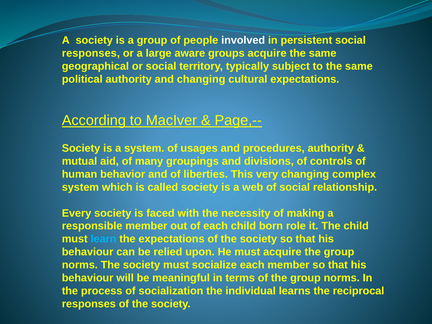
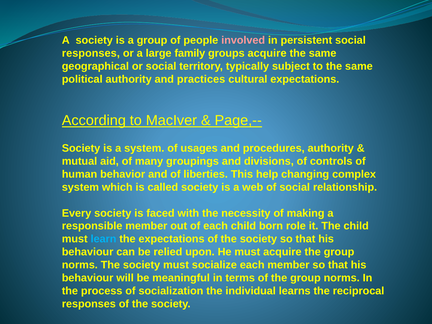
involved colour: white -> pink
aware: aware -> family
and changing: changing -> practices
very: very -> help
